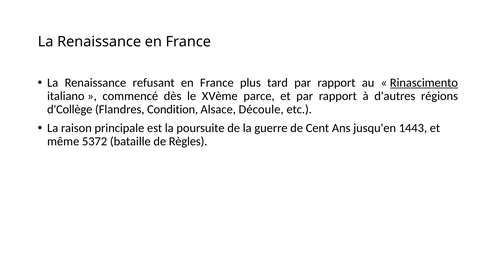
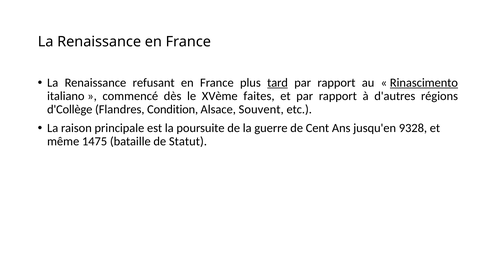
tard underline: none -> present
parce: parce -> faites
Découle: Découle -> Souvent
1443: 1443 -> 9328
5372: 5372 -> 1475
Règles: Règles -> Statut
